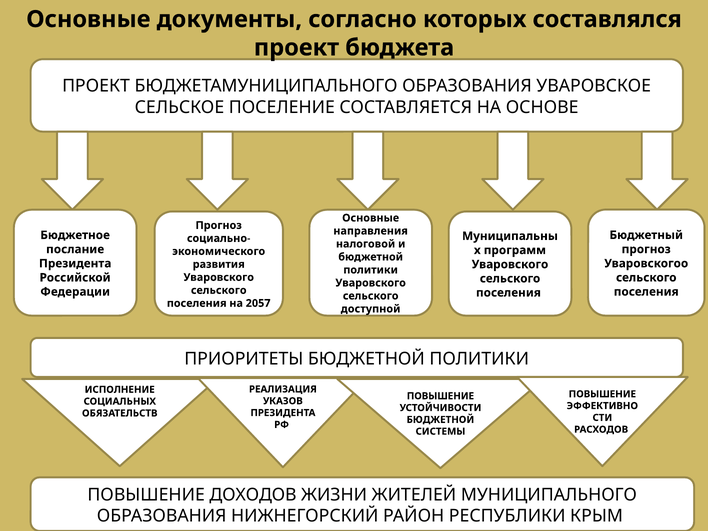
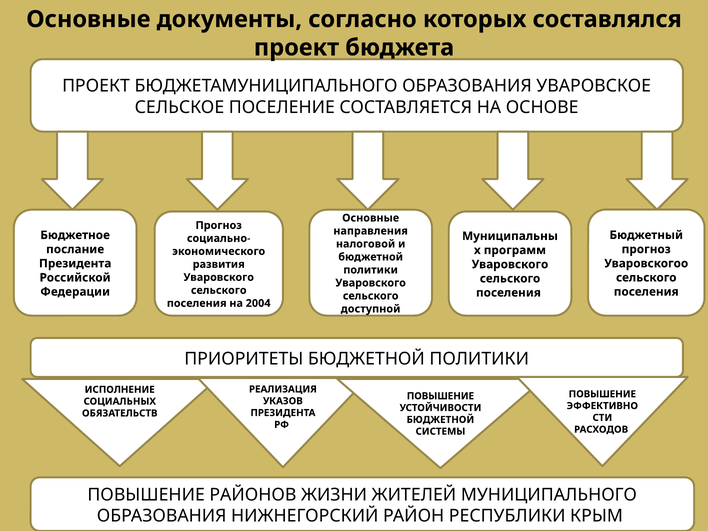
2057: 2057 -> 2004
ДОХОДОВ: ДОХОДОВ -> РАЙОНОВ
